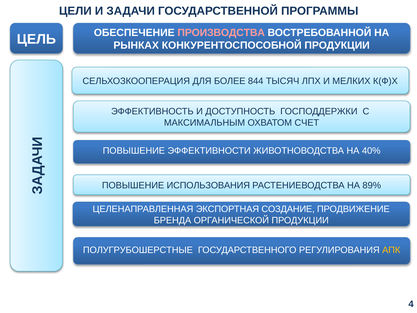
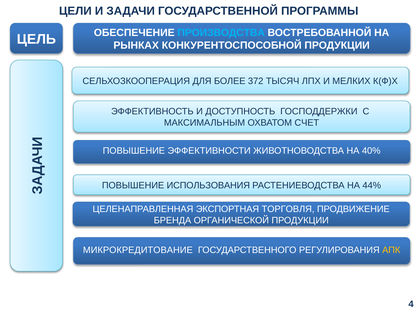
ПРОИЗВОДСТВА colour: pink -> light blue
844: 844 -> 372
89%: 89% -> 44%
СОЗДАНИЕ: СОЗДАНИЕ -> ТОРГОВЛЯ
ПОЛУГРУБОШЕРСТНЫЕ: ПОЛУГРУБОШЕРСТНЫЕ -> МИКРОКРЕДИТОВАНИЕ
